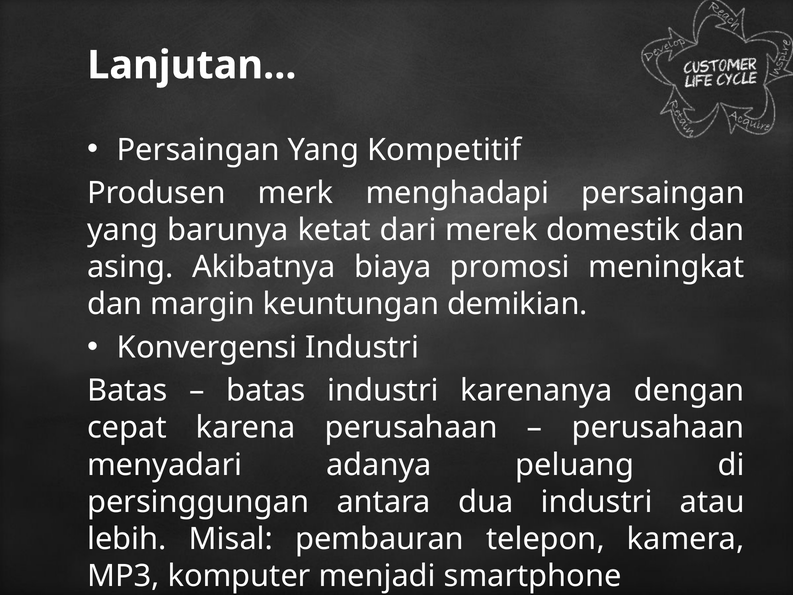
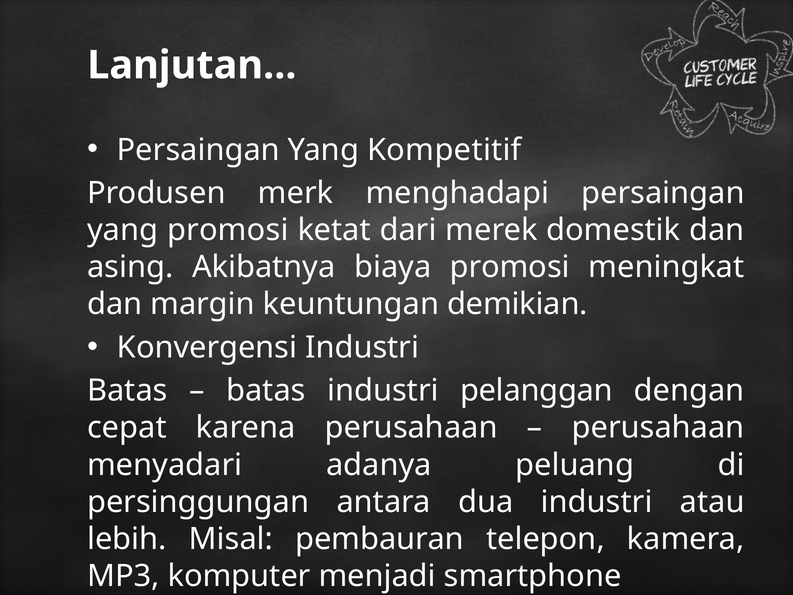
yang barunya: barunya -> promosi
karenanya: karenanya -> pelanggan
